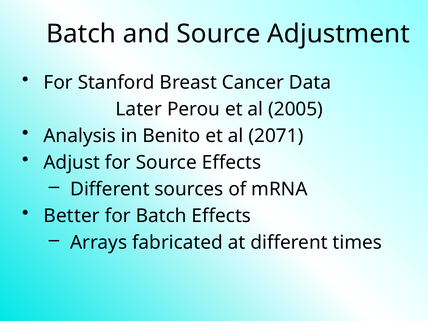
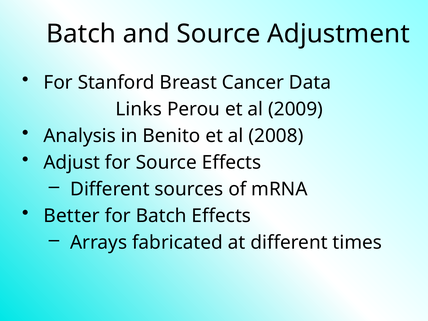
Later: Later -> Links
2005: 2005 -> 2009
2071: 2071 -> 2008
